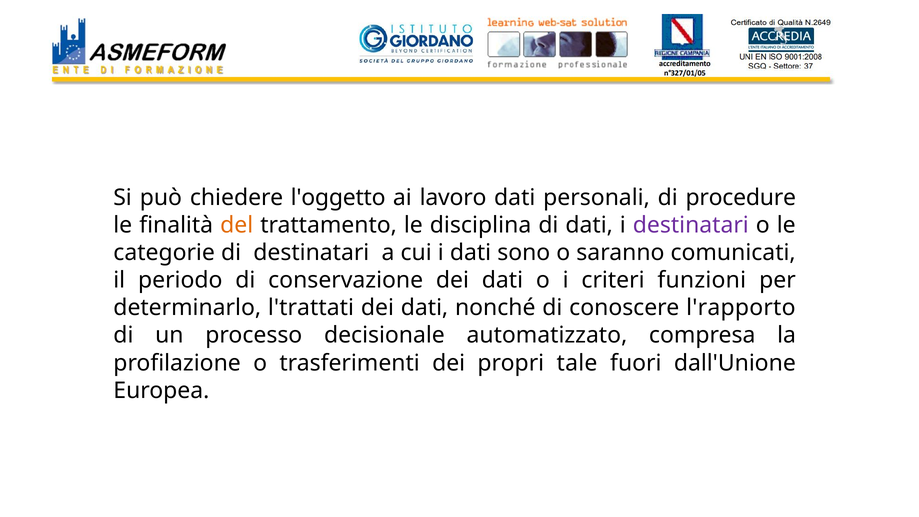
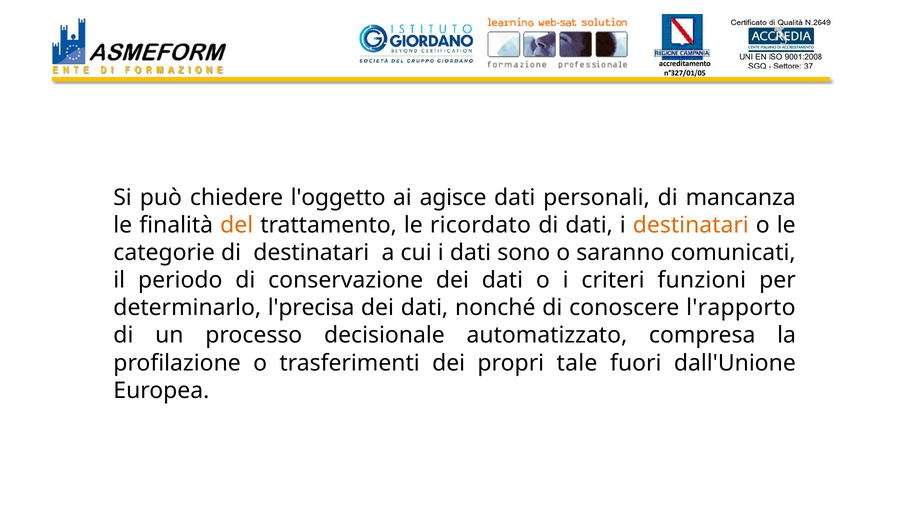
lavoro: lavoro -> agisce
procedure: procedure -> mancanza
disciplina: disciplina -> ricordato
destinatari at (691, 225) colour: purple -> orange
l'trattati: l'trattati -> l'precisa
